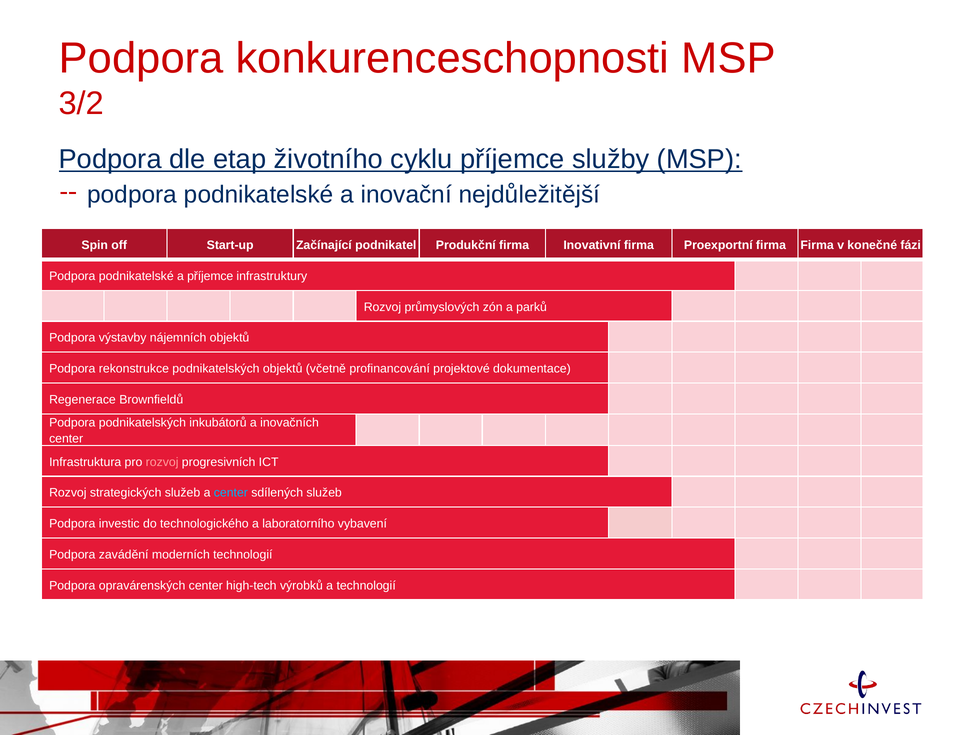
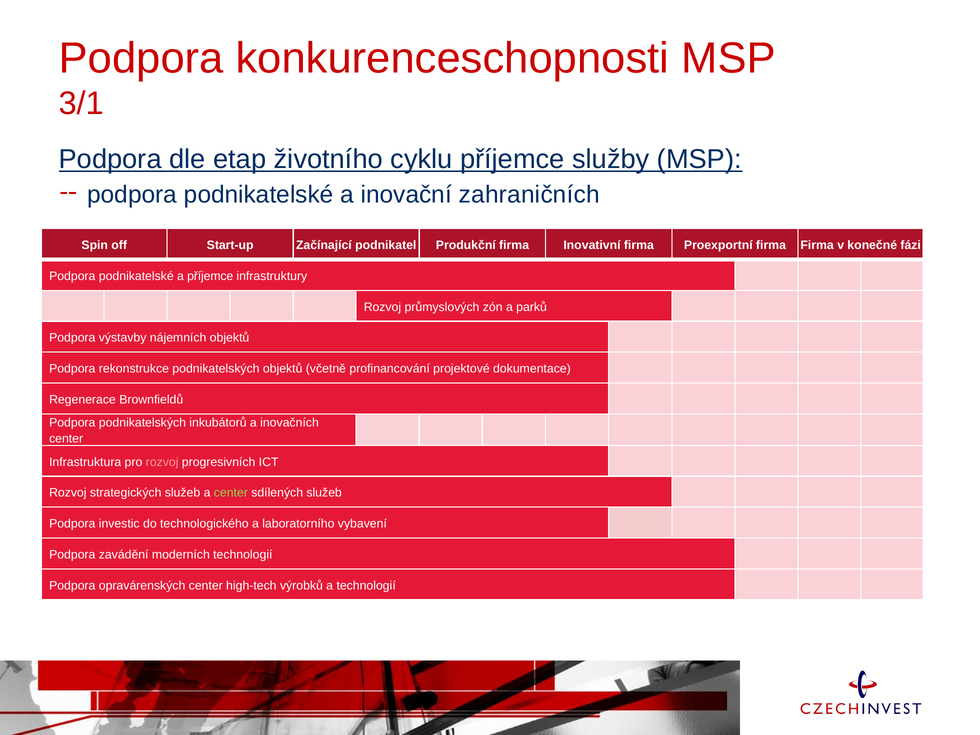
3/2: 3/2 -> 3/1
nejdůležitější: nejdůležitější -> zahraničních
center at (231, 493) colour: light blue -> light green
